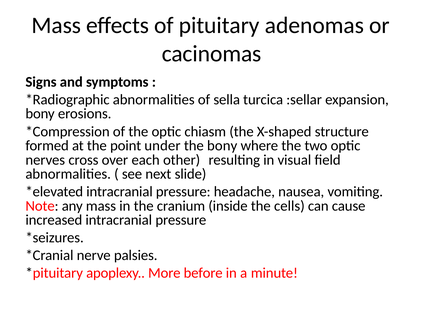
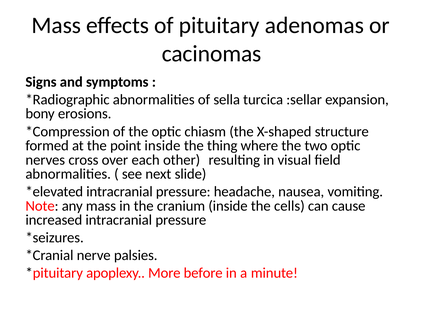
point under: under -> inside
the bony: bony -> thing
